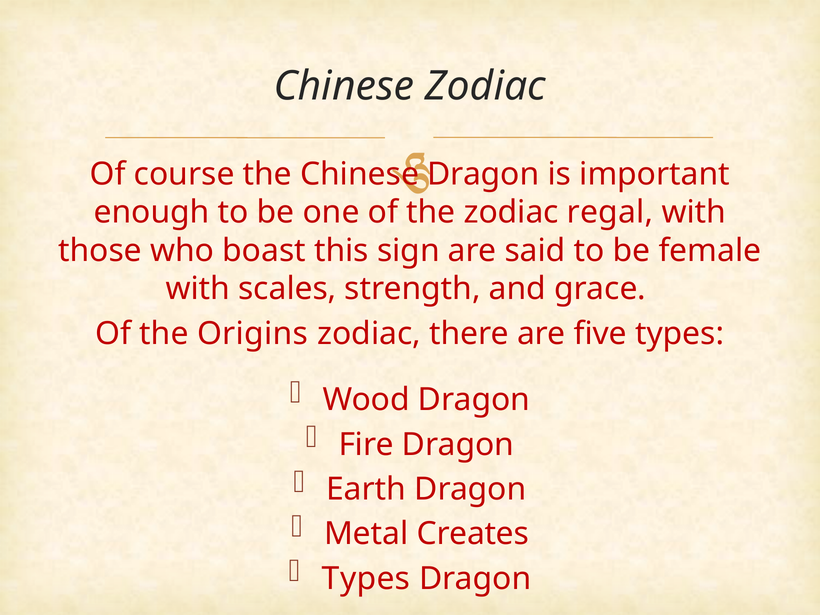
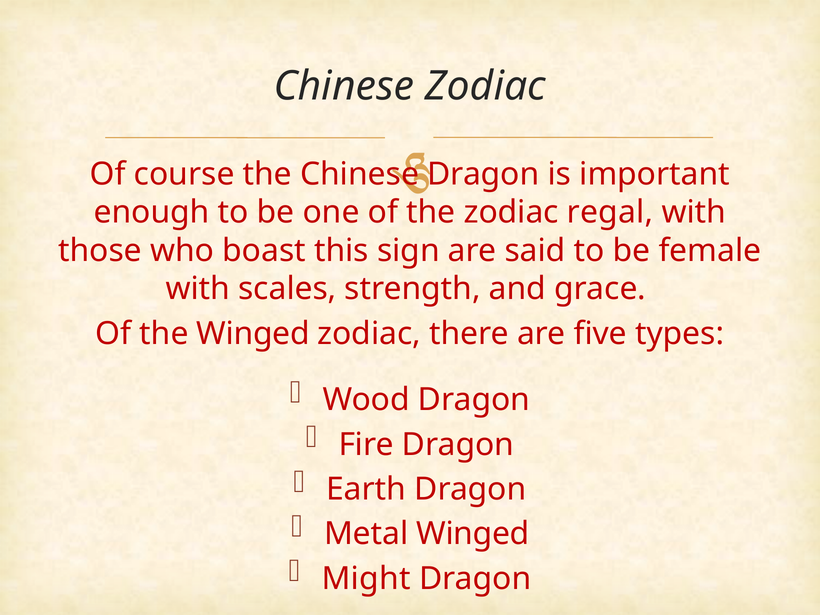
the Origins: Origins -> Winged
Metal Creates: Creates -> Winged
Types at (366, 579): Types -> Might
